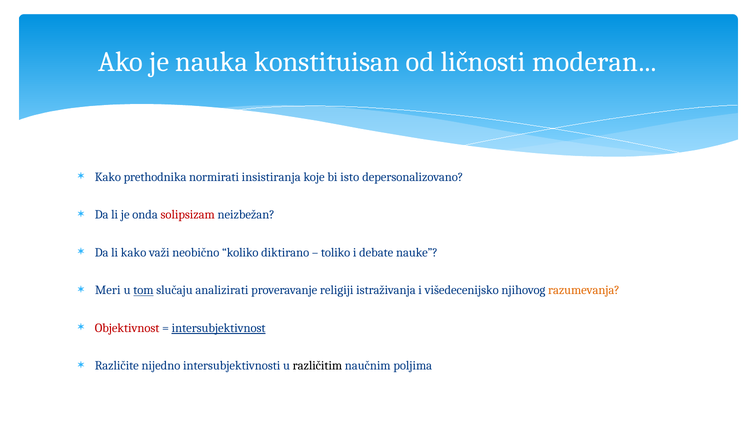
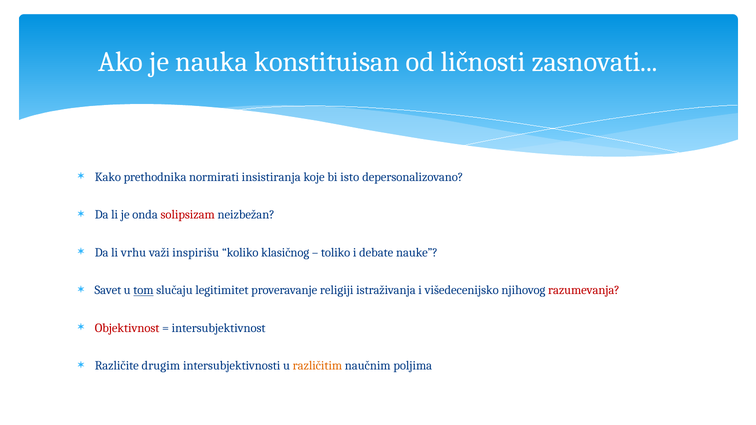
moderan: moderan -> zasnovati
li kako: kako -> vrhu
neobično: neobično -> inspirišu
diktirano: diktirano -> klasičnog
Meri: Meri -> Savet
analizirati: analizirati -> legitimitet
razumevanja colour: orange -> red
intersubjektivnost underline: present -> none
nijedno: nijedno -> drugim
različitim colour: black -> orange
